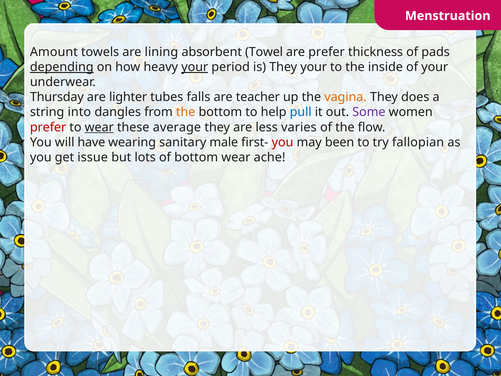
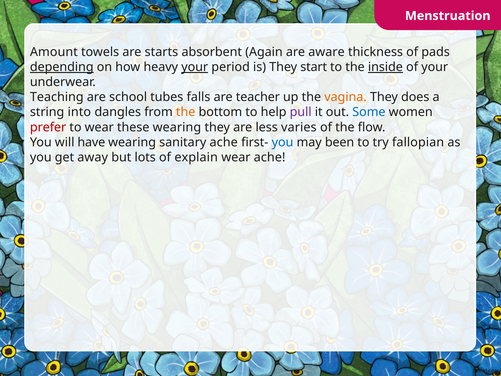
lining: lining -> starts
Towel: Towel -> Again
are prefer: prefer -> aware
They your: your -> start
inside underline: none -> present
Thursday: Thursday -> Teaching
lighter: lighter -> school
pull colour: blue -> purple
Some colour: purple -> blue
wear at (99, 127) underline: present -> none
these average: average -> wearing
sanitary male: male -> ache
you at (283, 142) colour: red -> blue
issue: issue -> away
of bottom: bottom -> explain
